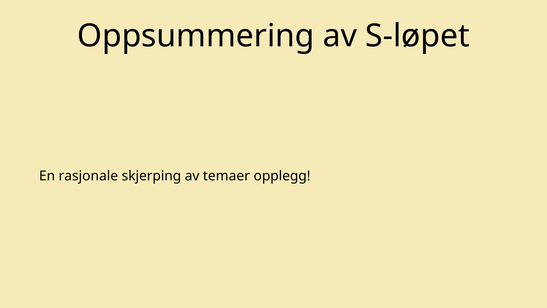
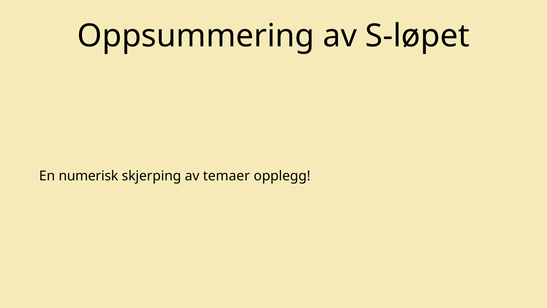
rasjonale: rasjonale -> numerisk
